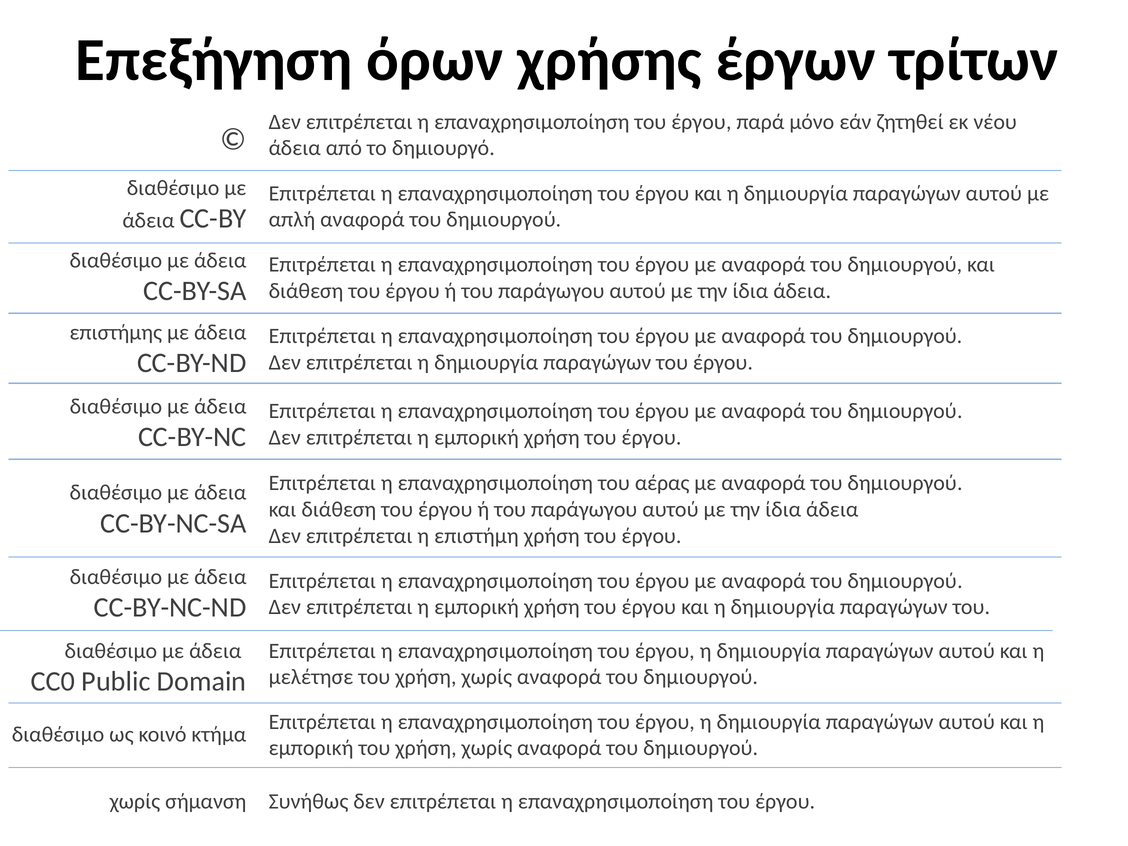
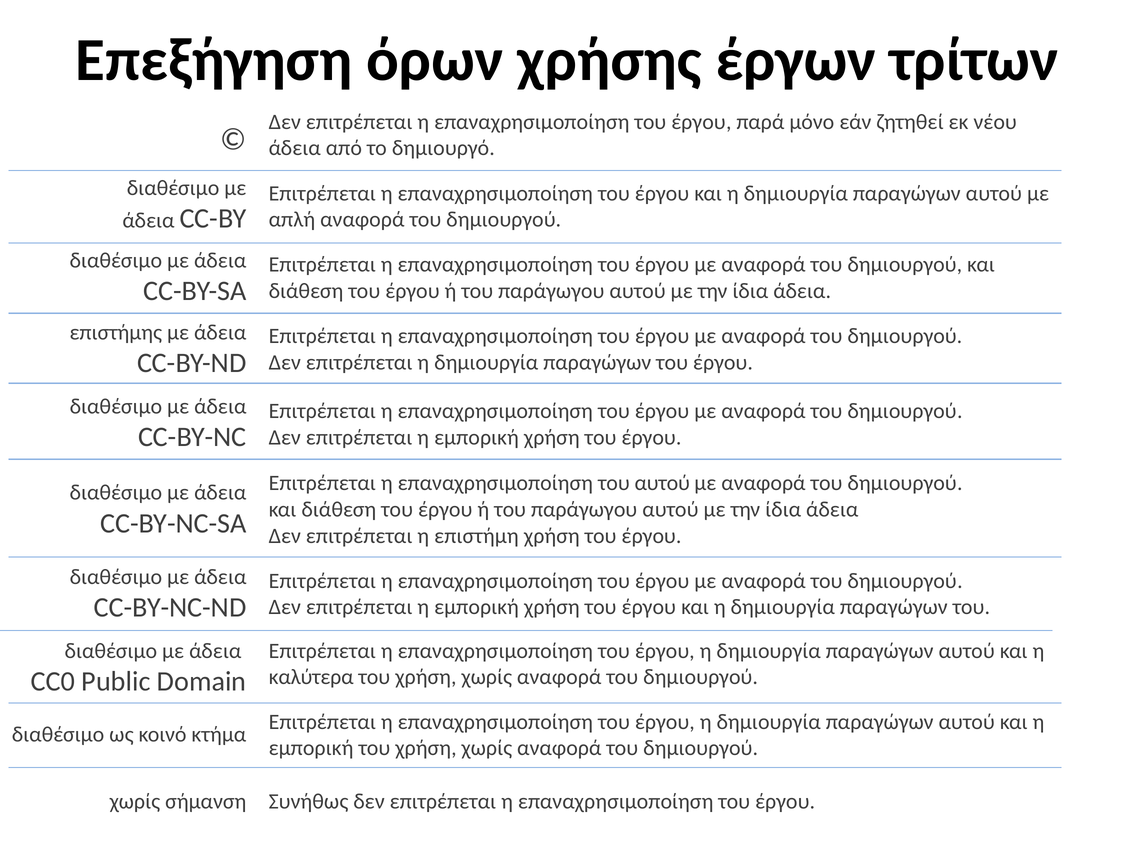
του αέρας: αέρας -> αυτού
μελέτησε: μελέτησε -> καλύτερα
